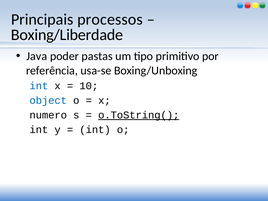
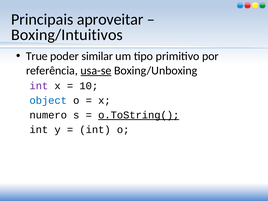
processos: processos -> aproveitar
Boxing/Liberdade: Boxing/Liberdade -> Boxing/Intuitivos
Java: Java -> True
pastas: pastas -> similar
usa-se underline: none -> present
int at (39, 86) colour: blue -> purple
